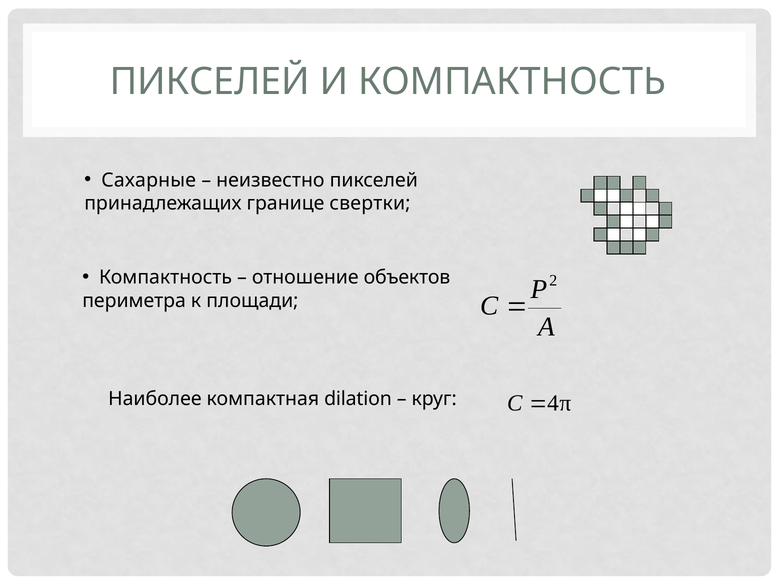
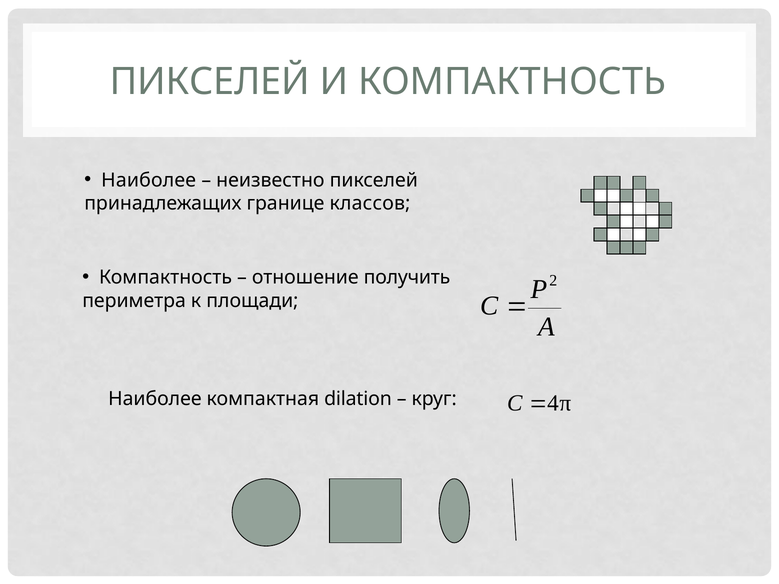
Сахарные at (149, 180): Сахарные -> Наиболее
свертки: свертки -> классов
объектов: объектов -> получить
